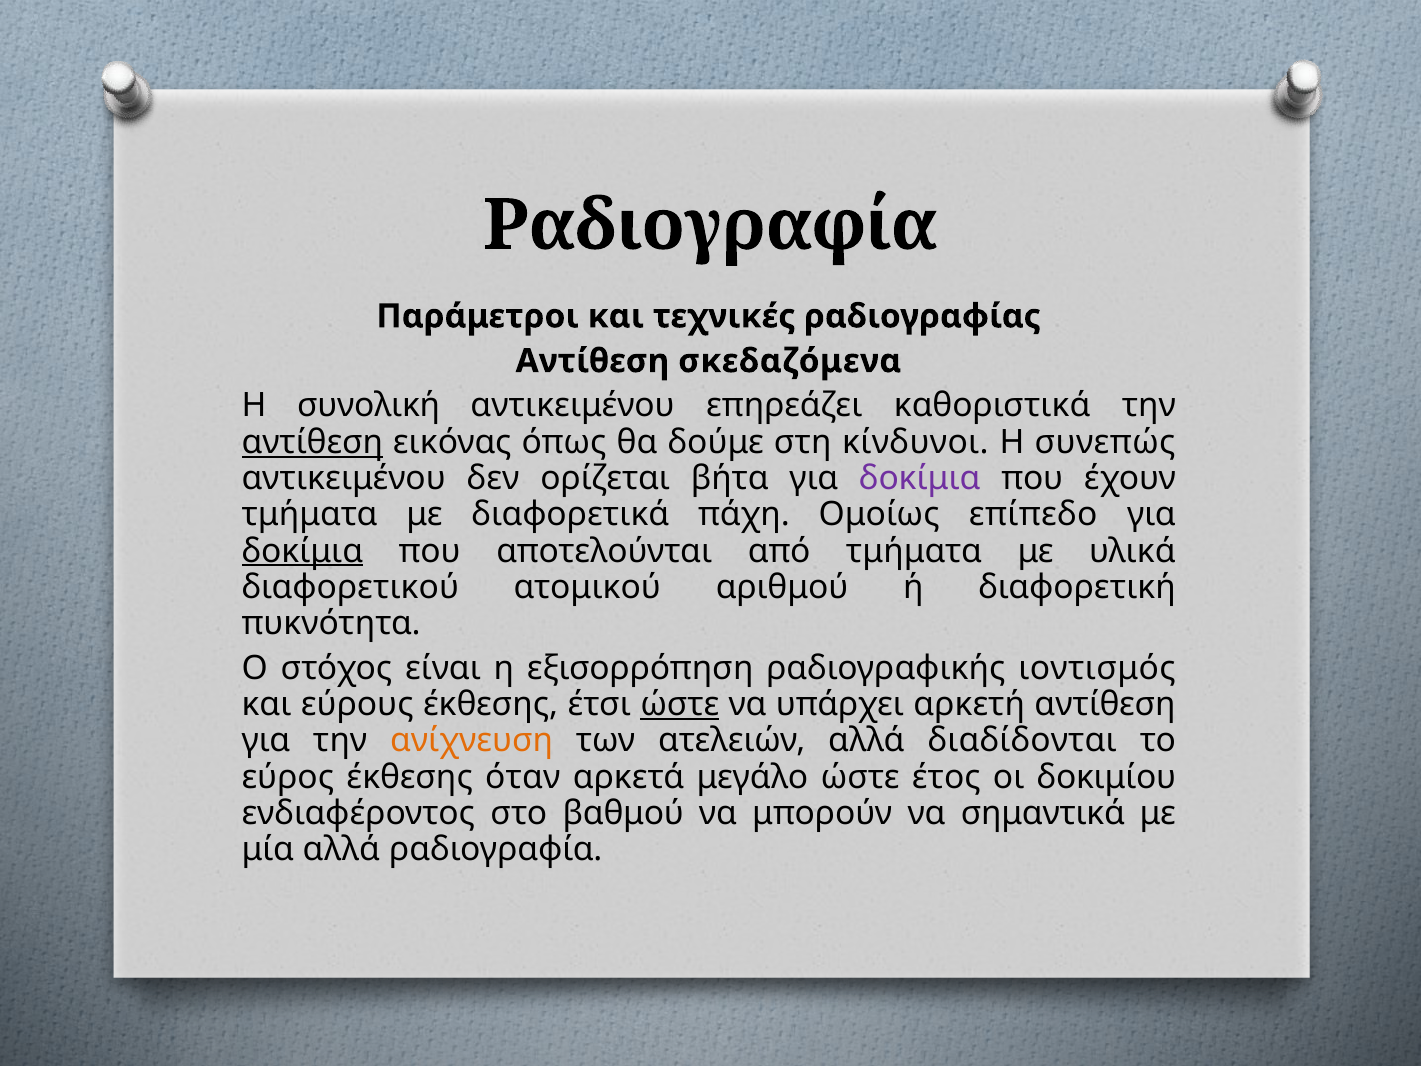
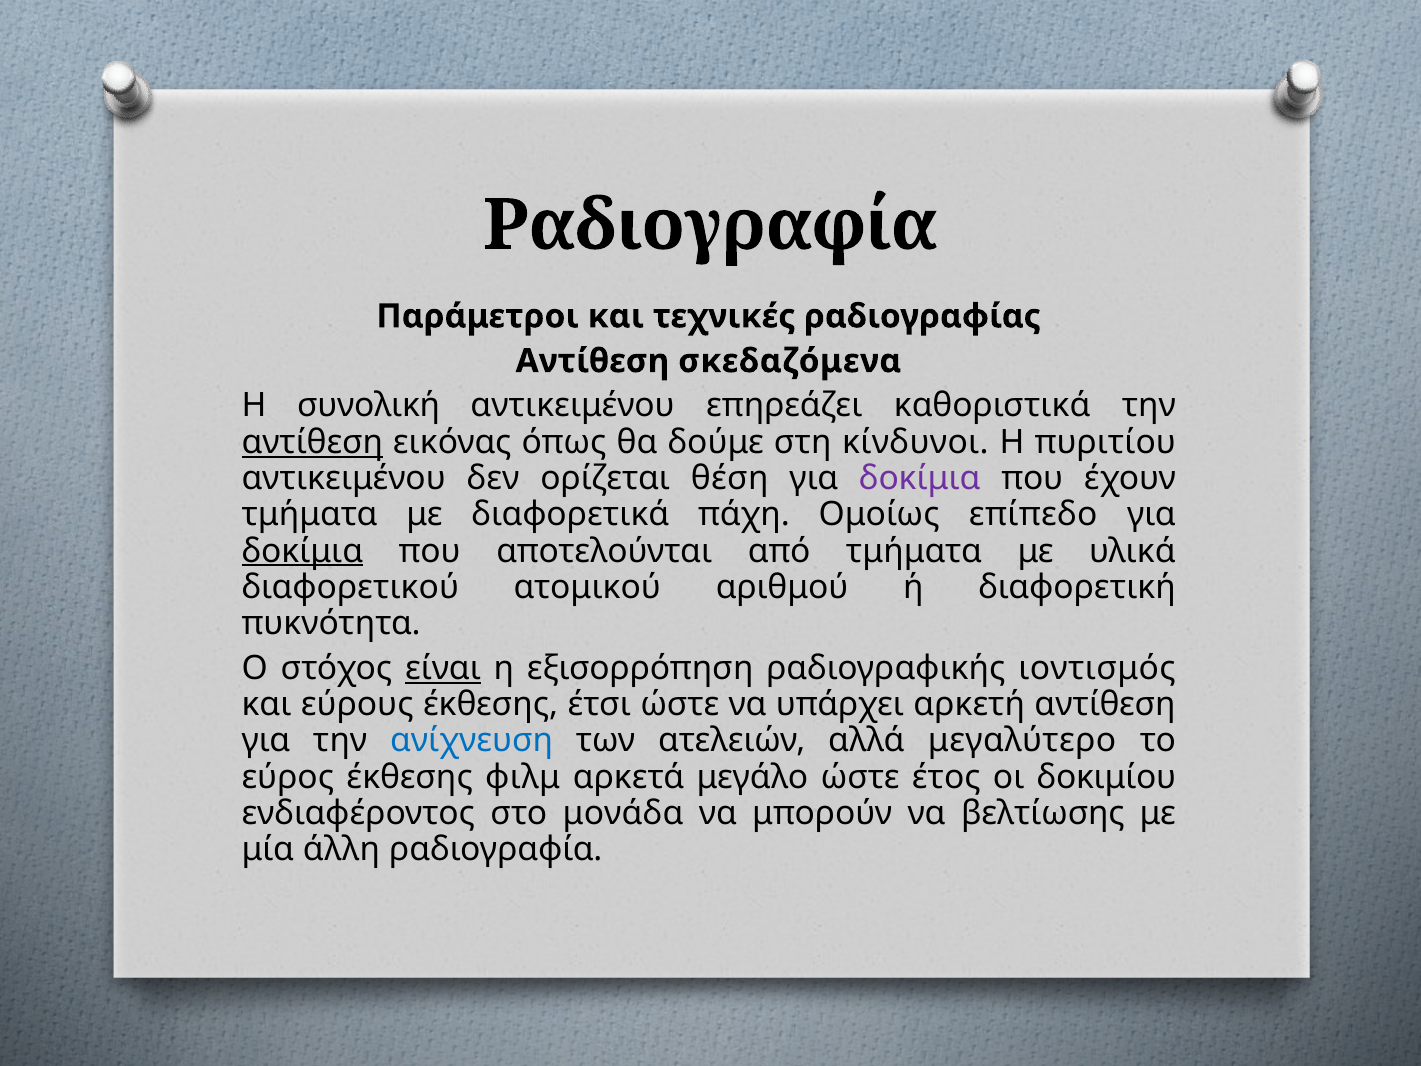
συνεπώς: συνεπώς -> πυριτίου
βήτα: βήτα -> θέση
είναι underline: none -> present
ώστε at (680, 704) underline: present -> none
ανίχνευση colour: orange -> blue
διαδίδονται: διαδίδονται -> μεγαλύτερο
όταν: όταν -> φιλμ
βαθμού: βαθμού -> μονάδα
σημαντικά: σημαντικά -> βελτίωσης
μία αλλά: αλλά -> άλλη
